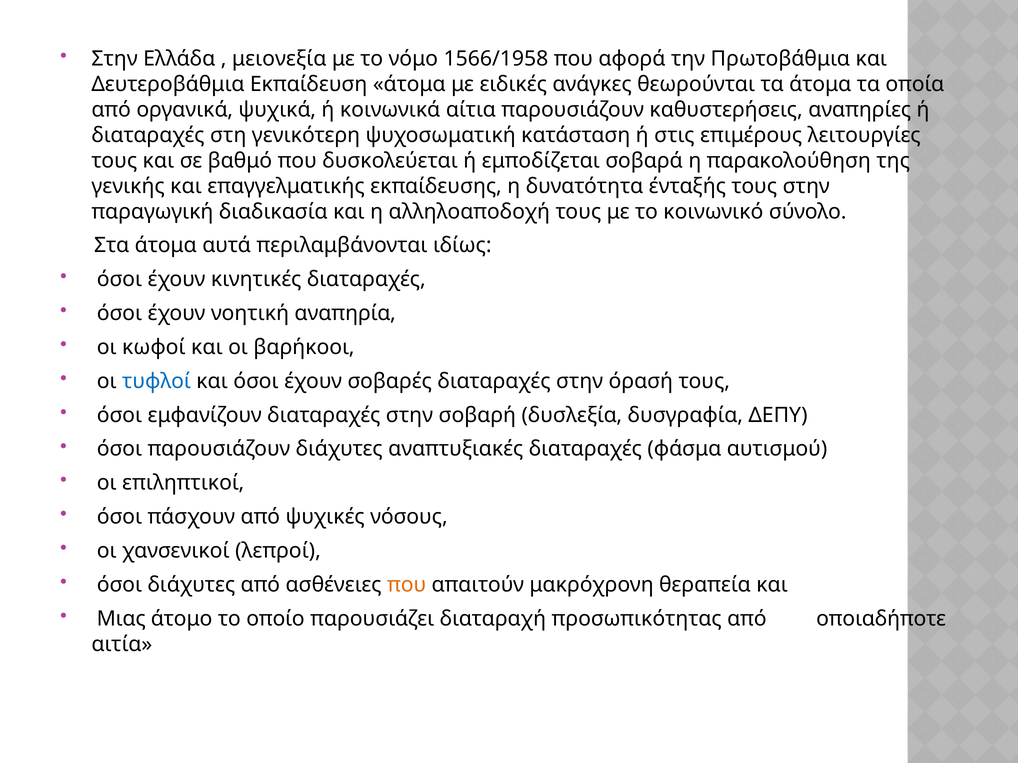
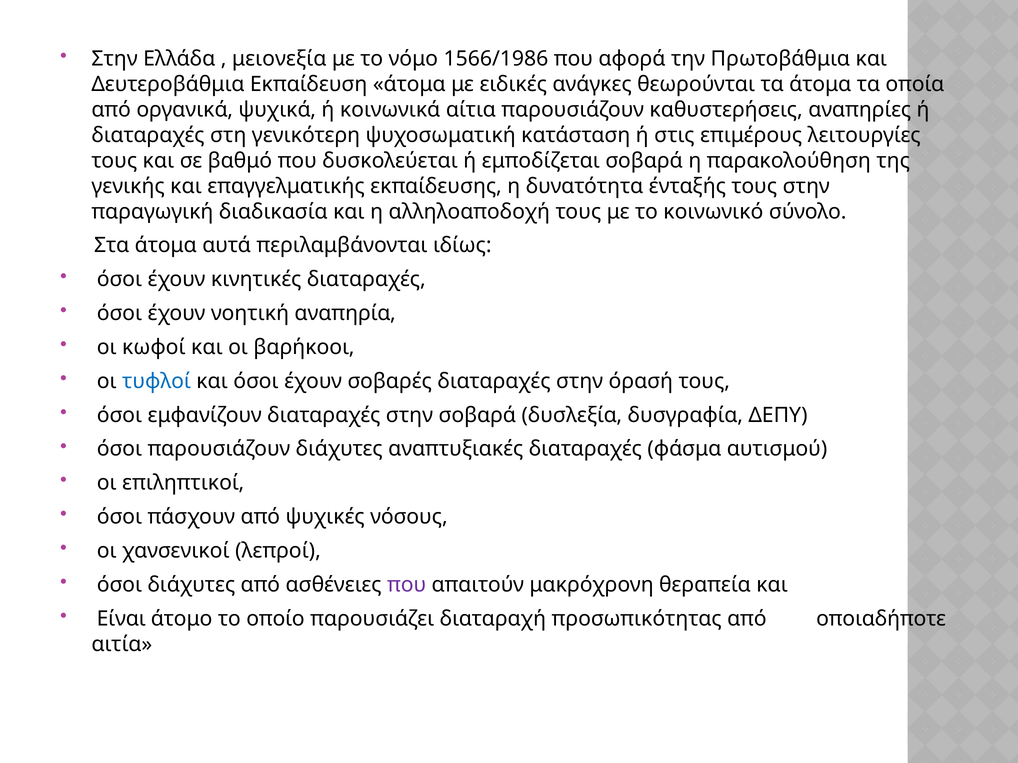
1566/1958: 1566/1958 -> 1566/1986
στην σοβαρή: σοβαρή -> σοβαρά
που at (407, 585) colour: orange -> purple
Μιας: Μιας -> Είναι
